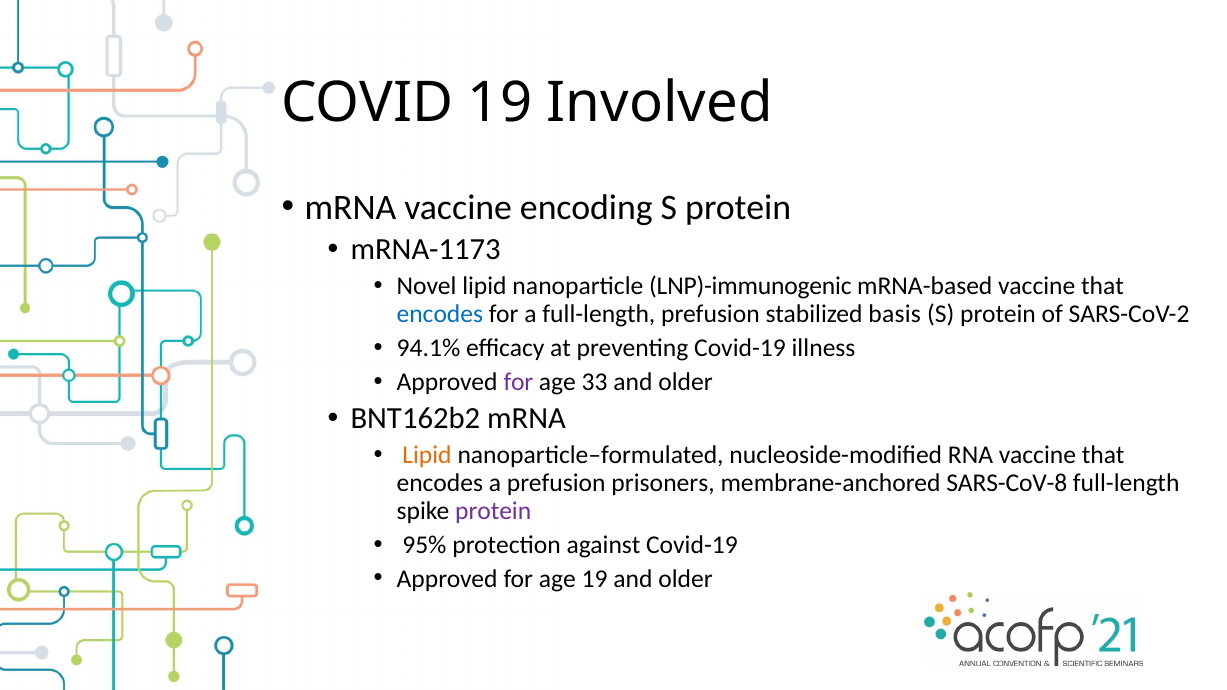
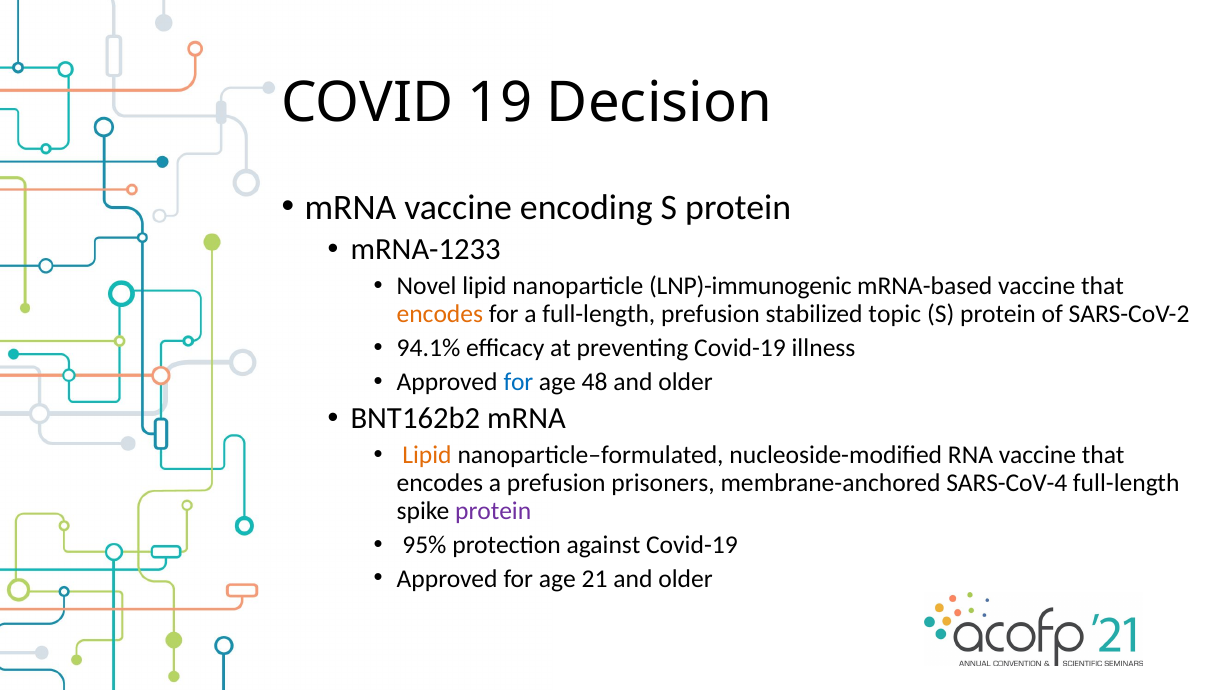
Involved: Involved -> Decision
mRNA-1173: mRNA-1173 -> mRNA-1233
encodes at (440, 314) colour: blue -> orange
basis: basis -> topic
for at (518, 382) colour: purple -> blue
33: 33 -> 48
SARS-CoV-8: SARS-CoV-8 -> SARS-CoV-4
age 19: 19 -> 21
